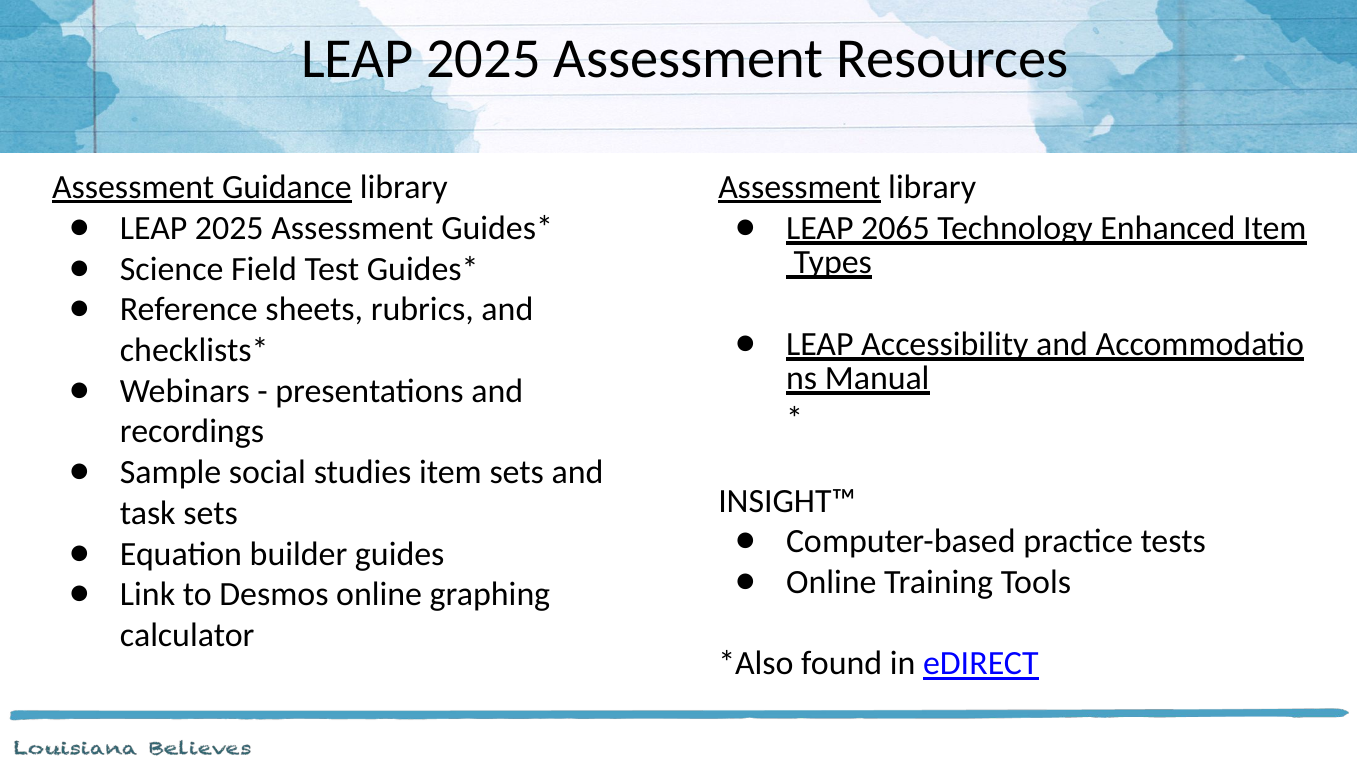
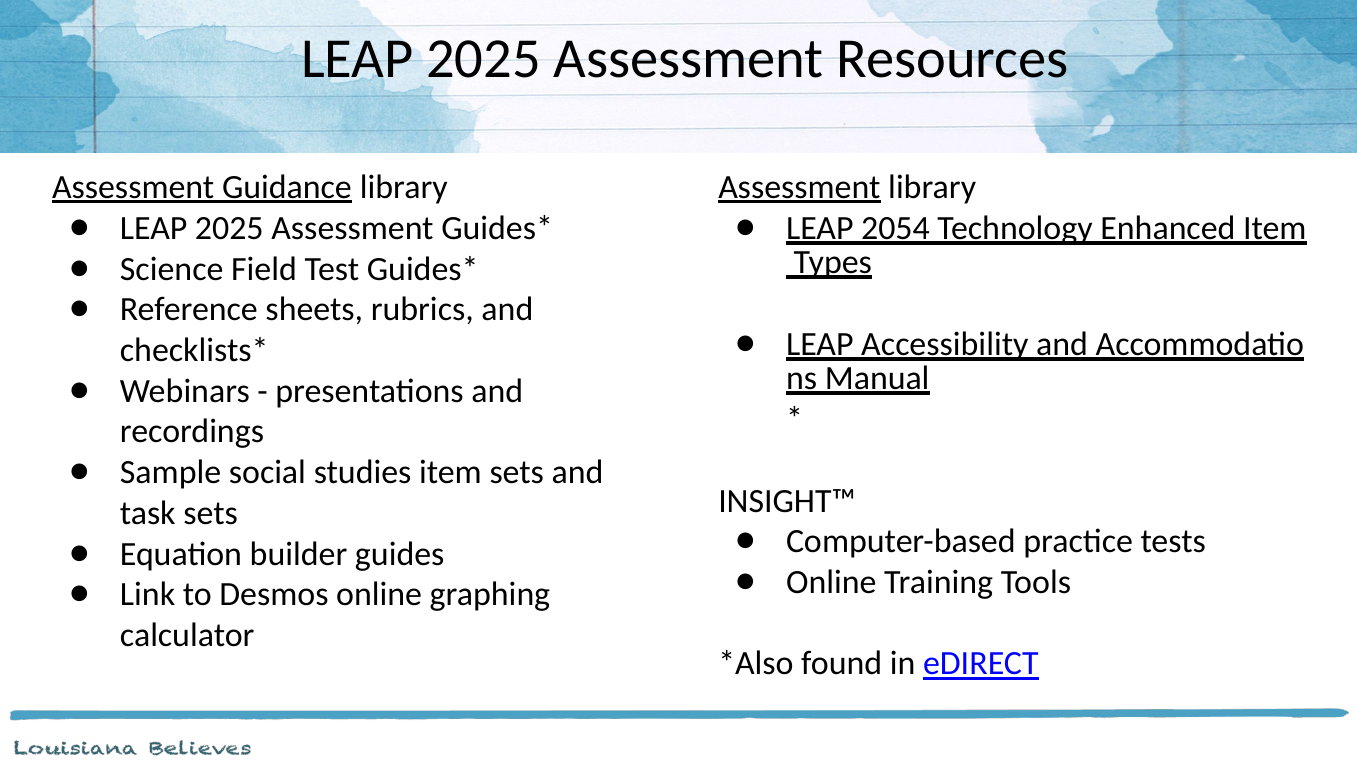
2065: 2065 -> 2054
